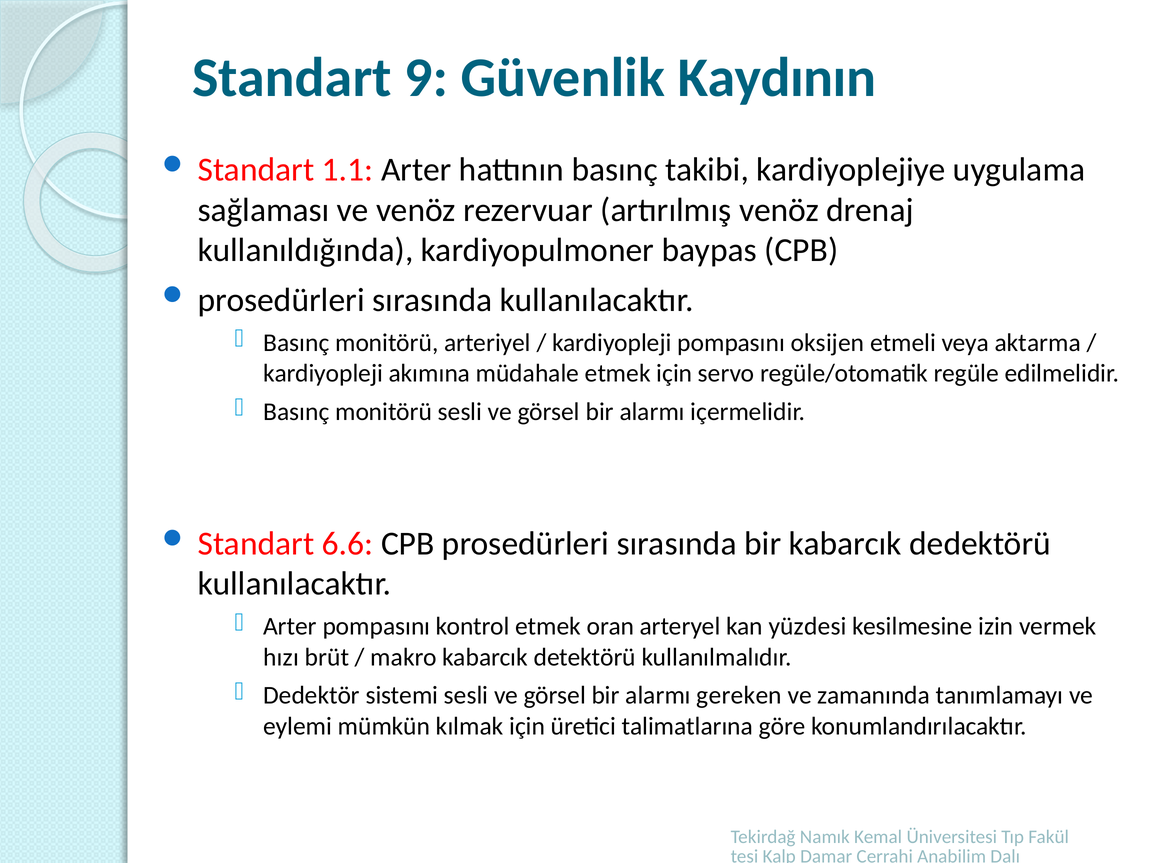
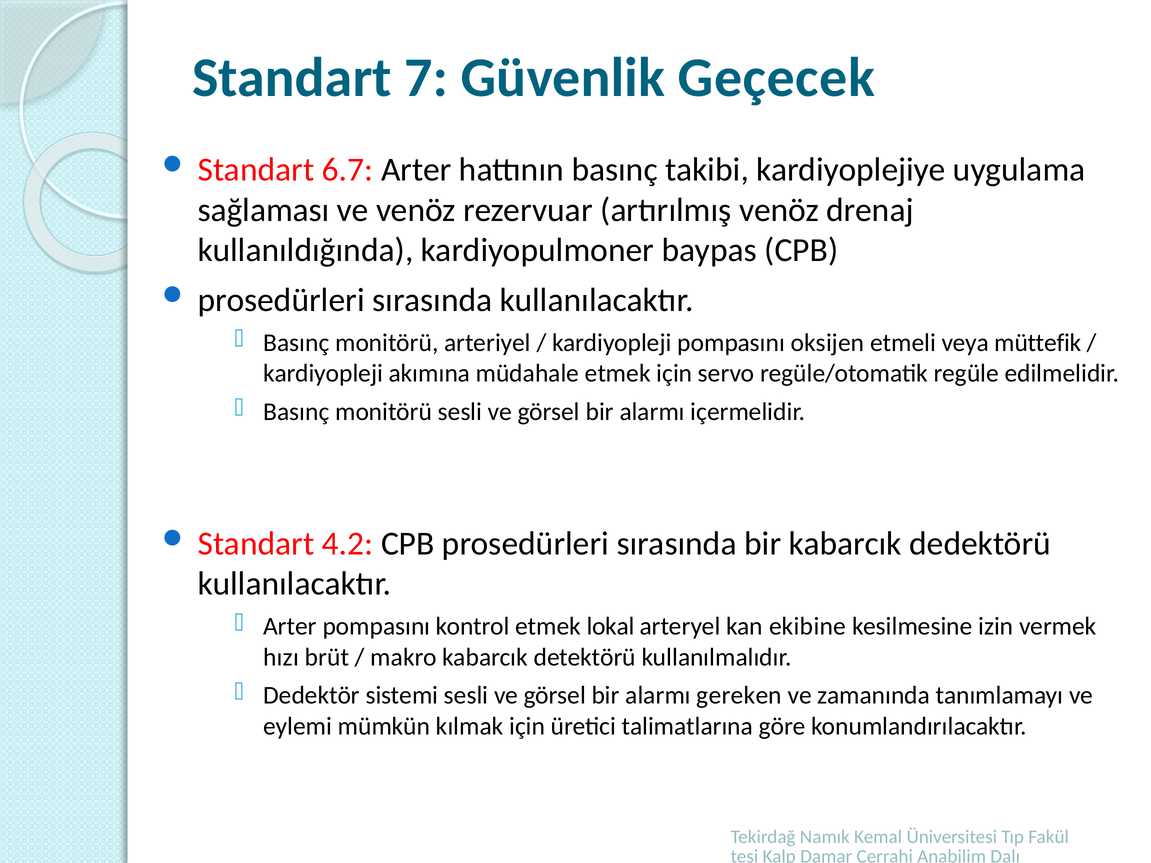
9: 9 -> 7
Kaydının: Kaydının -> Geçecek
1.1: 1.1 -> 6.7
aktarma: aktarma -> müttefik
6.6: 6.6 -> 4.2
oran: oran -> lokal
yüzdesi: yüzdesi -> ekibine
